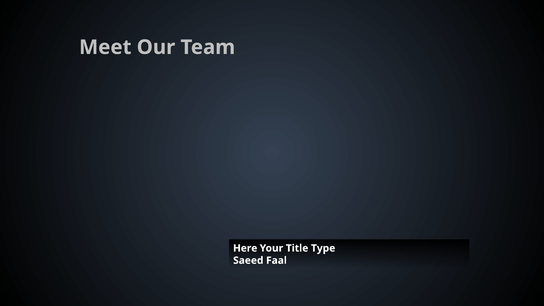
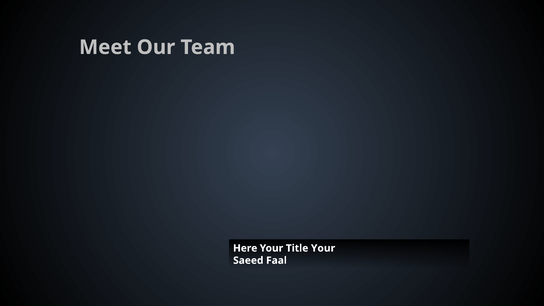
Title Type: Type -> Your
